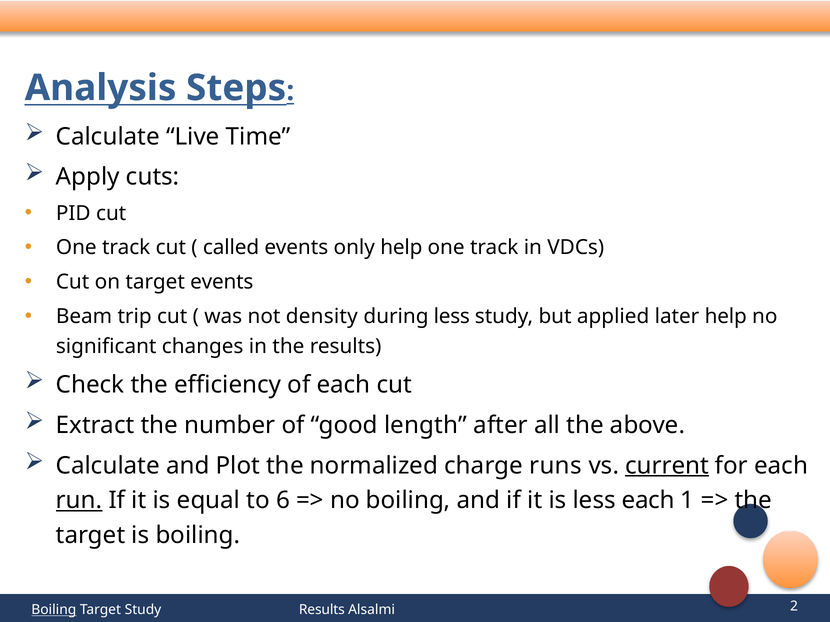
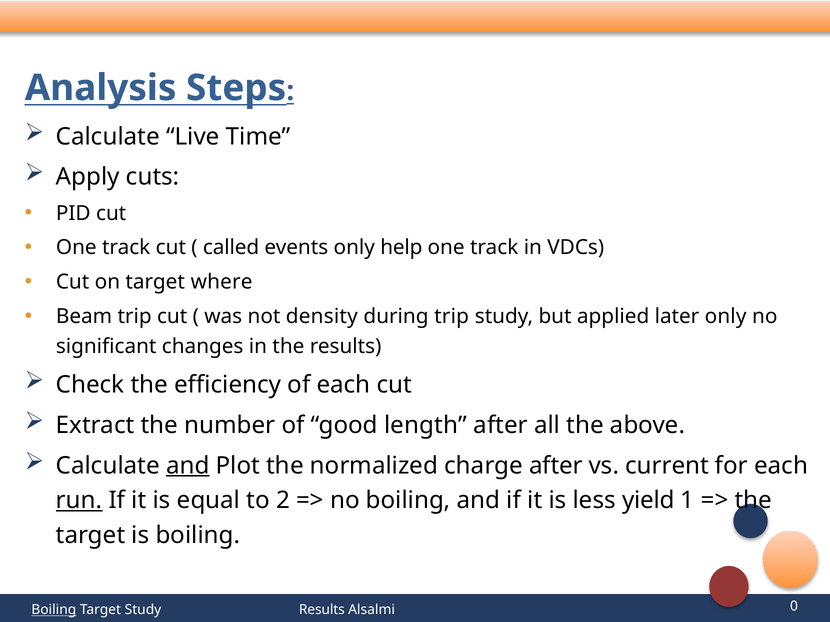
target events: events -> where
during less: less -> trip
later help: help -> only
and at (188, 466) underline: none -> present
charge runs: runs -> after
current underline: present -> none
6: 6 -> 2
less each: each -> yield
2: 2 -> 0
